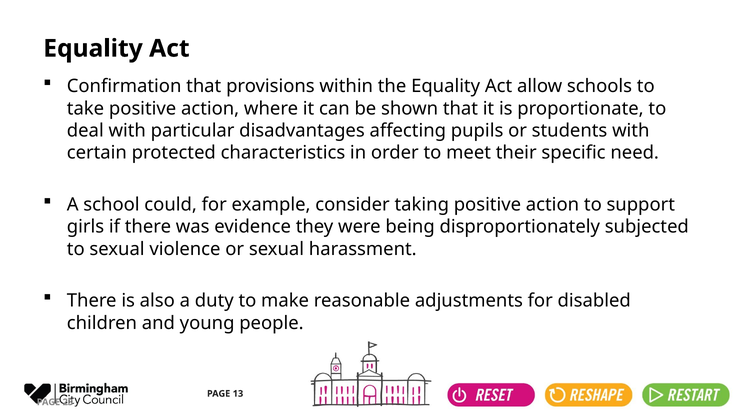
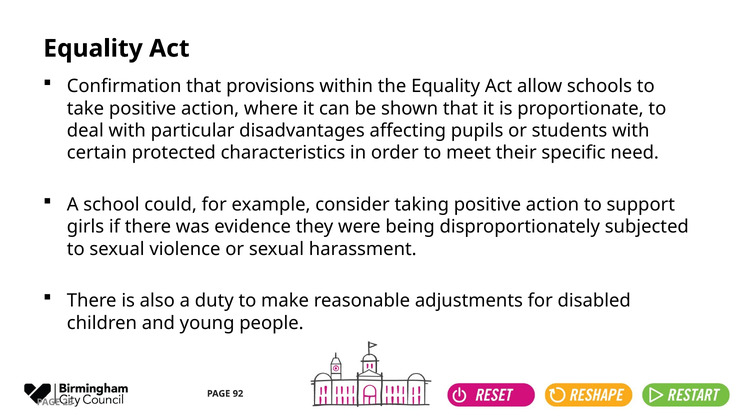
13: 13 -> 92
